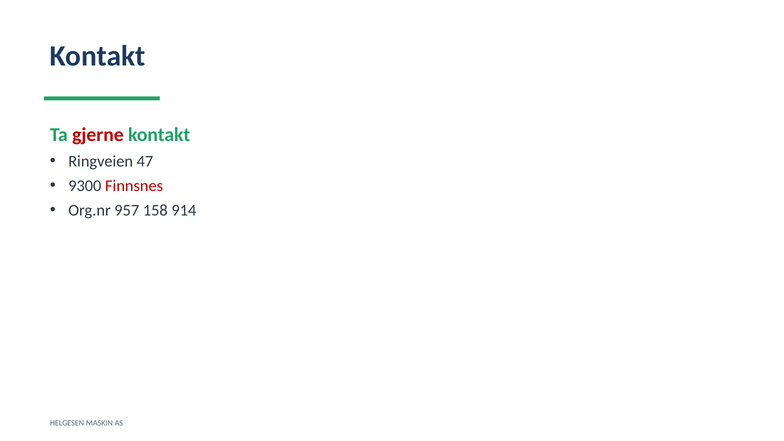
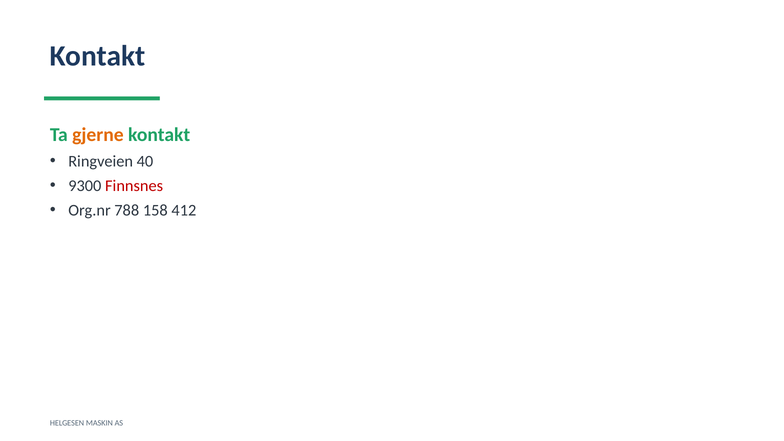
gjerne colour: red -> orange
47: 47 -> 40
957: 957 -> 788
914: 914 -> 412
